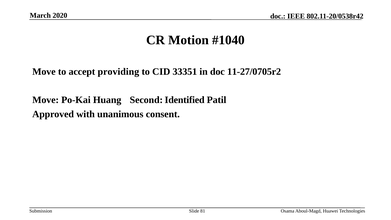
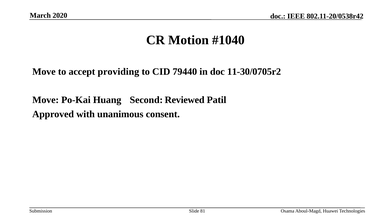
33351: 33351 -> 79440
11-27/0705r2: 11-27/0705r2 -> 11-30/0705r2
Identified: Identified -> Reviewed
